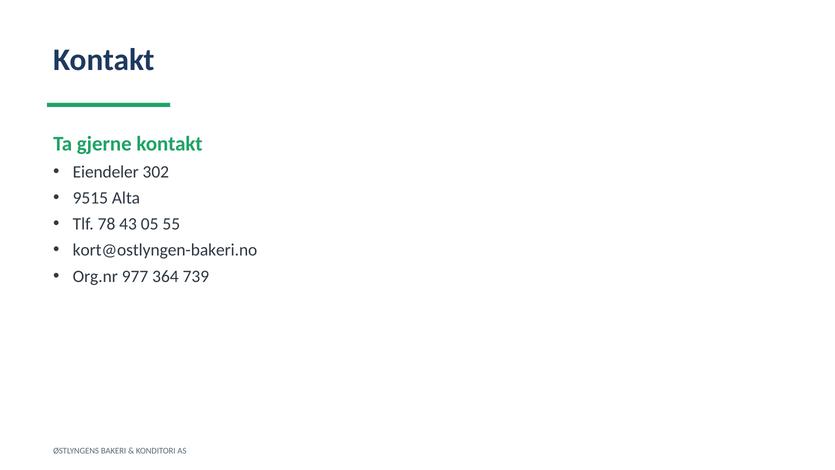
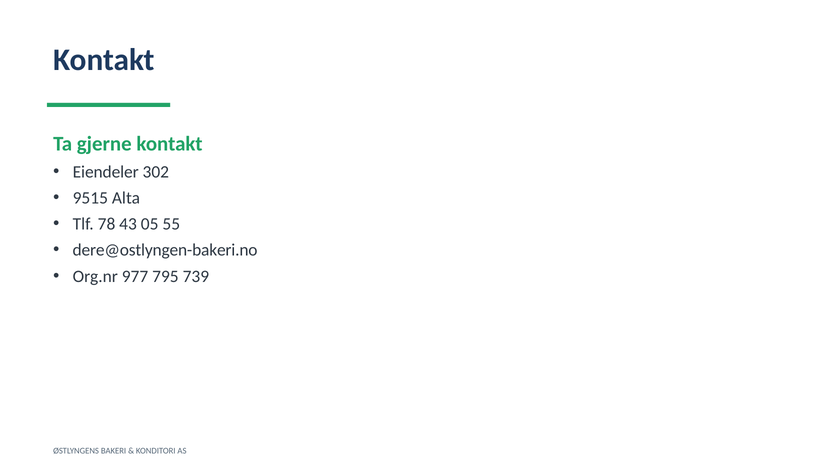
kort@ostlyngen-bakeri.no: kort@ostlyngen-bakeri.no -> dere@ostlyngen-bakeri.no
364: 364 -> 795
